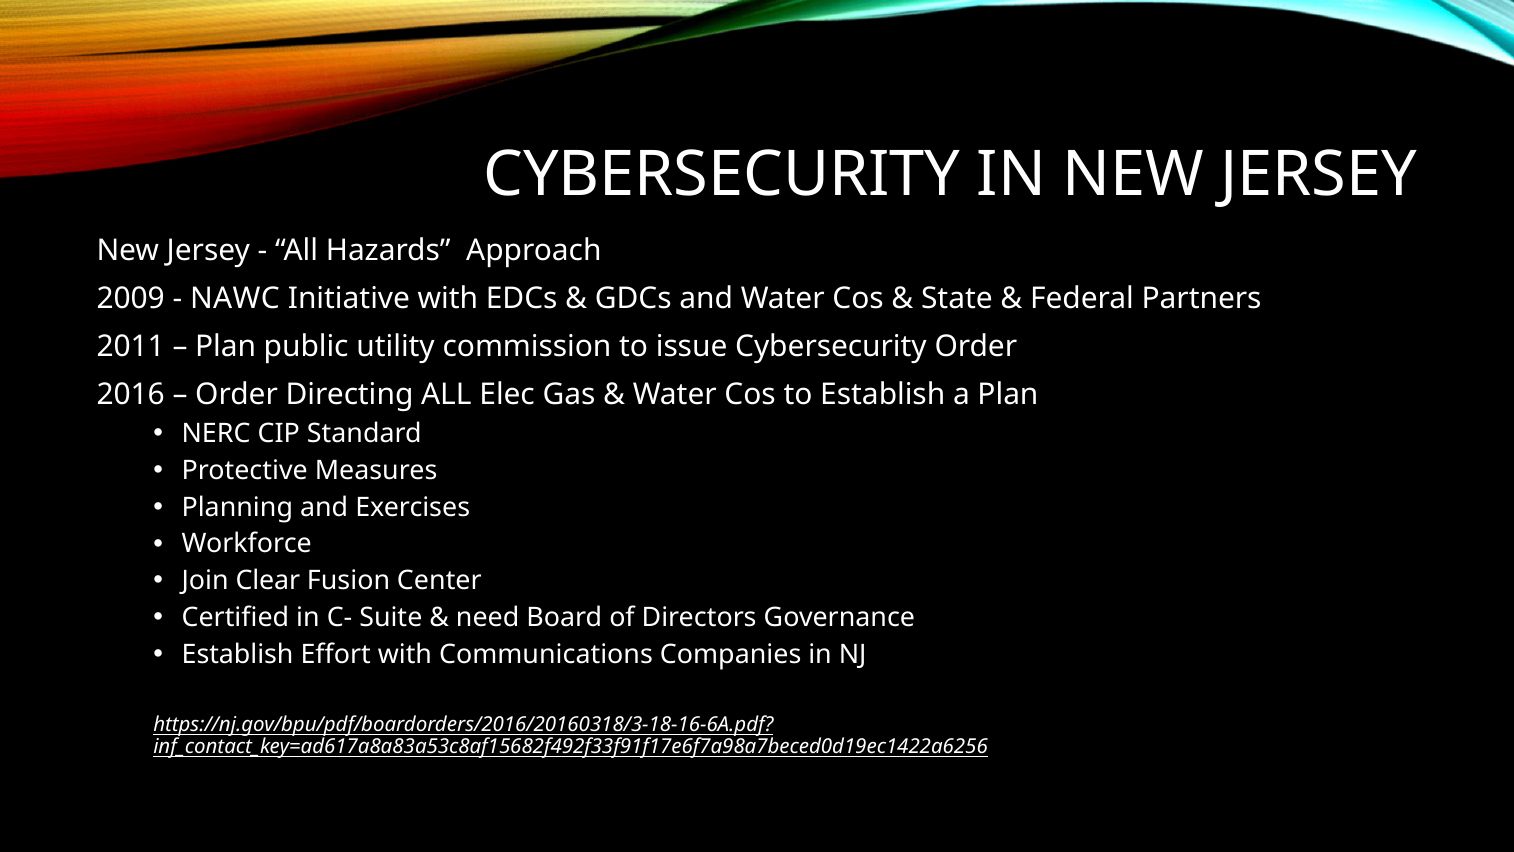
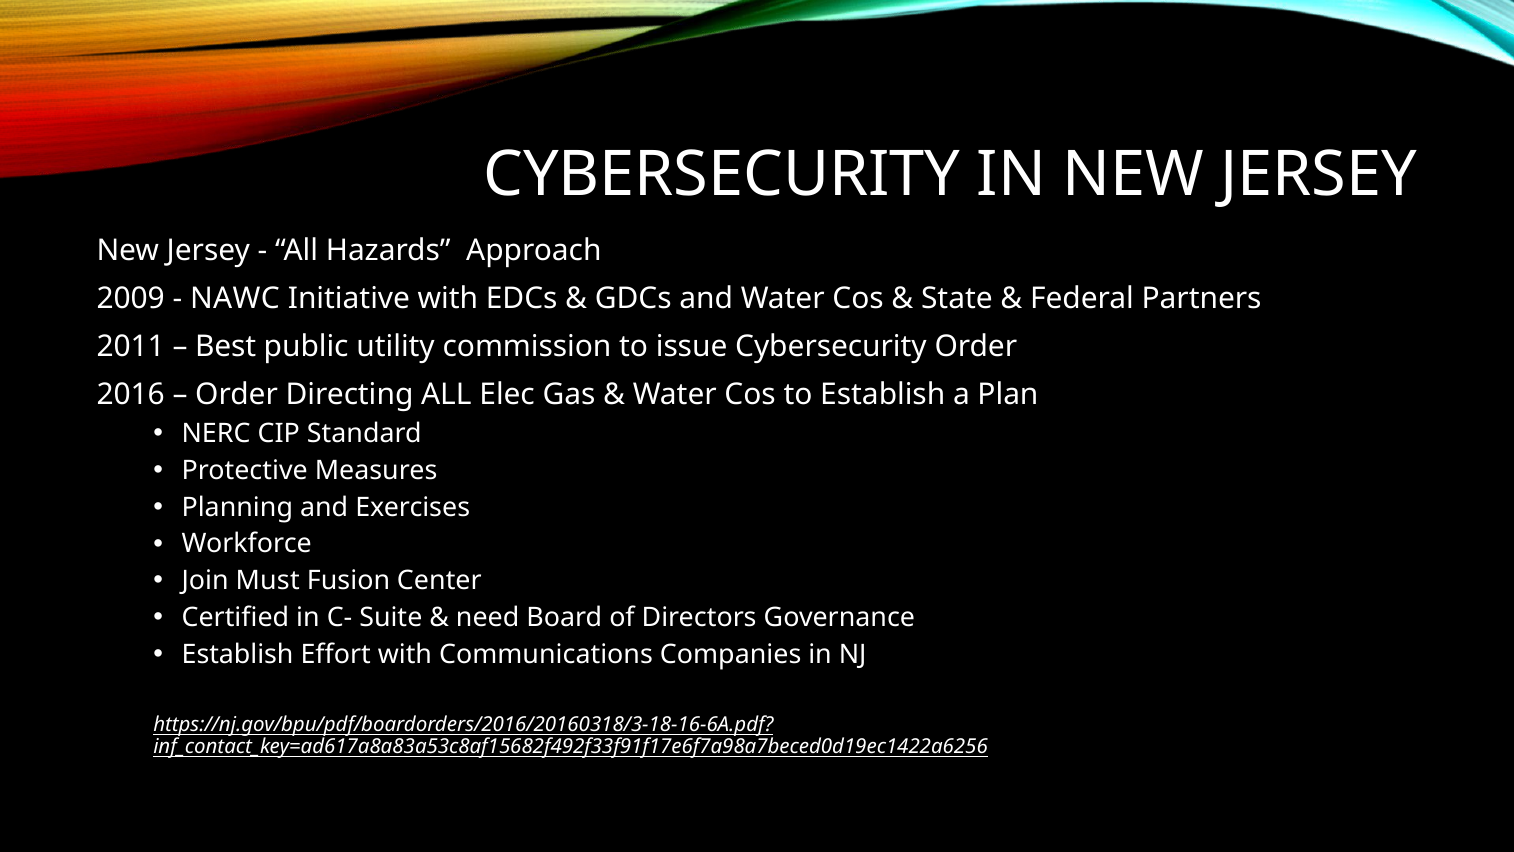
Plan at (226, 347): Plan -> Best
Clear: Clear -> Must
